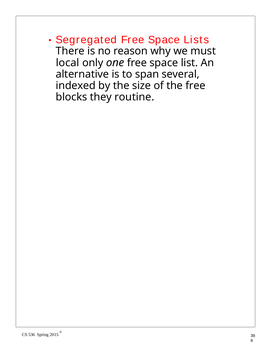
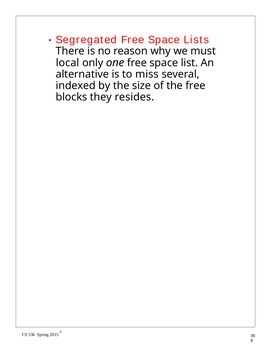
span: span -> miss
routine: routine -> resides
